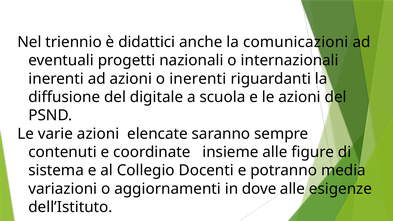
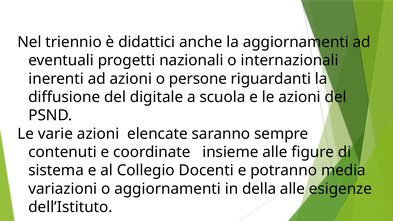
la comunicazioni: comunicazioni -> aggiornamenti
o inerenti: inerenti -> persone
dove: dove -> della
